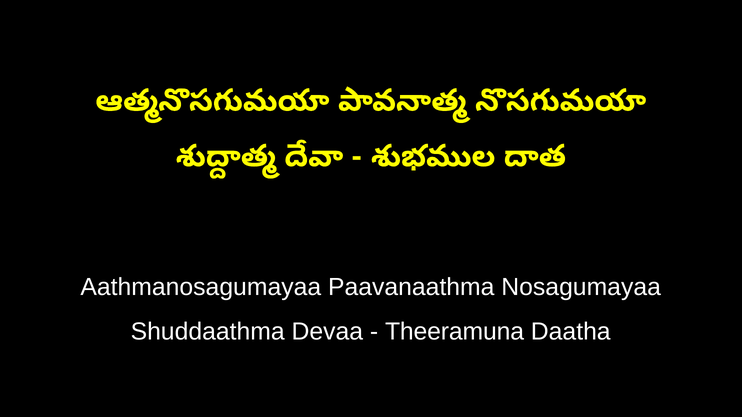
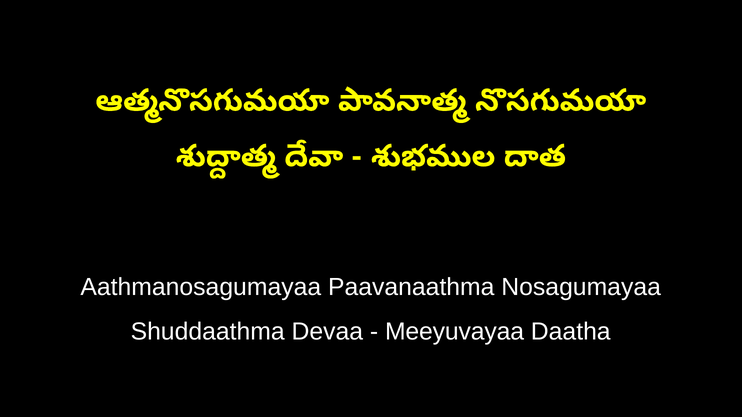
Theeramuna: Theeramuna -> Meeyuvayaa
